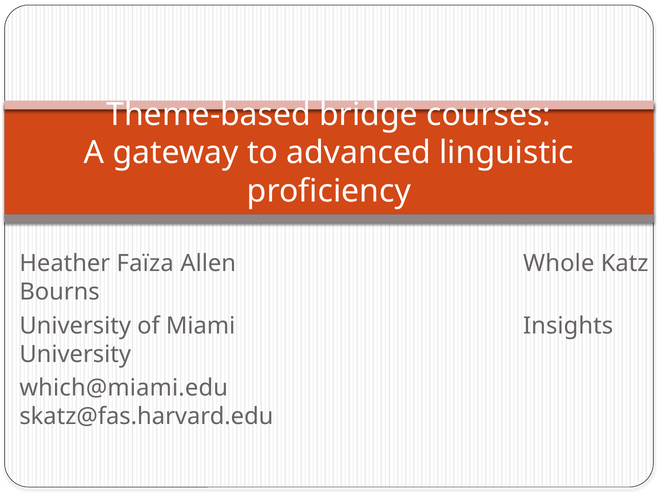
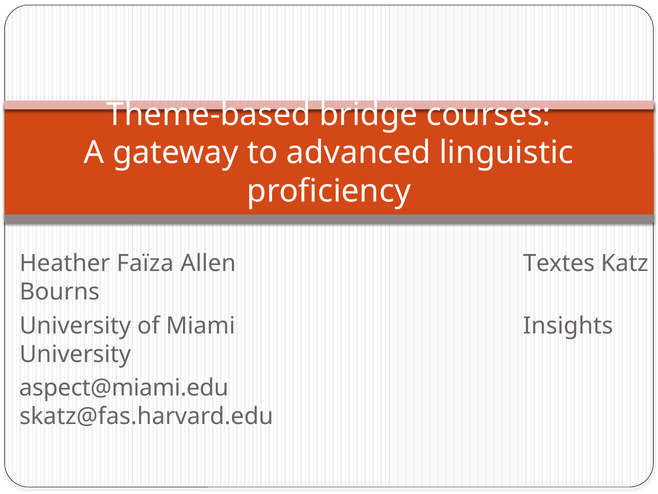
Whole: Whole -> Textes
which@miami.edu: which@miami.edu -> aspect@miami.edu
